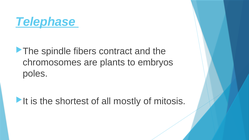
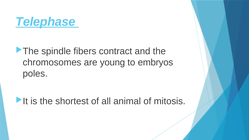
plants: plants -> young
mostly: mostly -> animal
